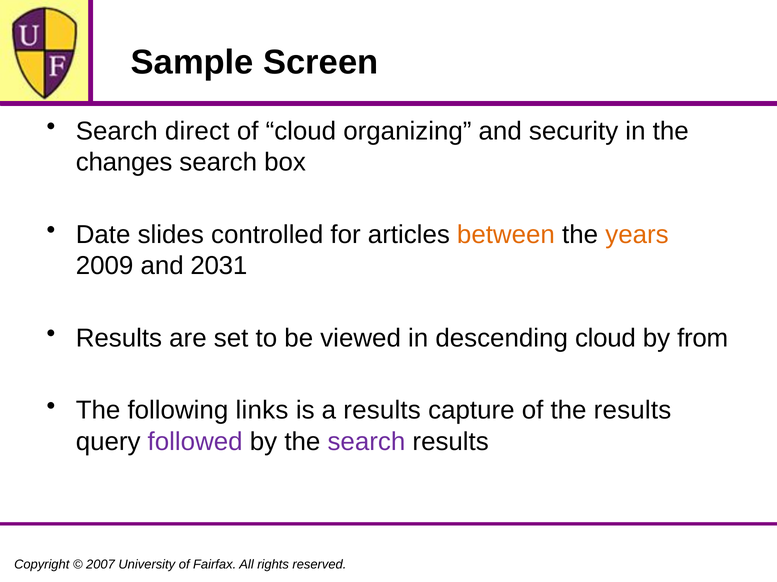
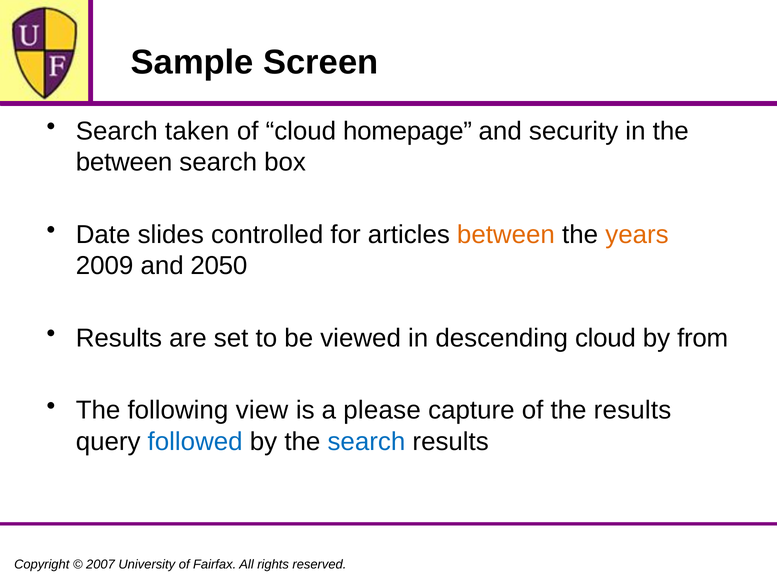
direct: direct -> taken
organizing: organizing -> homepage
changes at (124, 162): changes -> between
2031: 2031 -> 2050
links: links -> view
a results: results -> please
followed colour: purple -> blue
search at (366, 442) colour: purple -> blue
